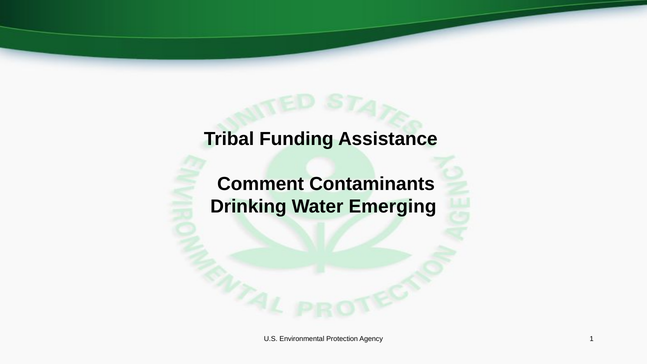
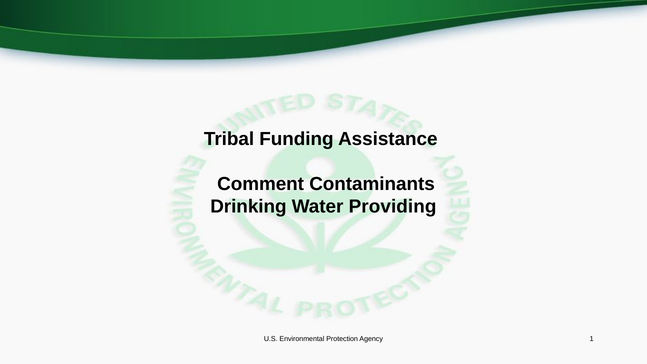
Emerging: Emerging -> Providing
